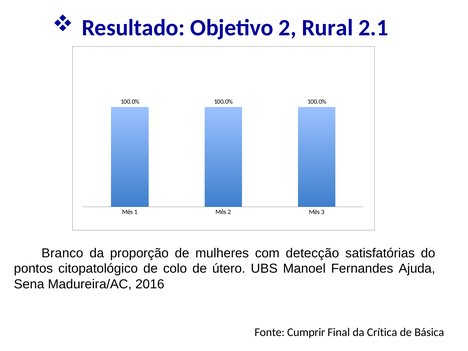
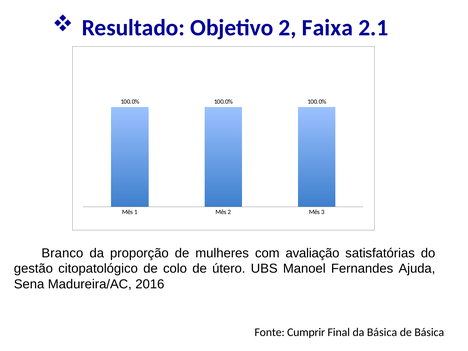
Rural: Rural -> Faixa
detecção: detecção -> avaliação
pontos: pontos -> gestão
da Crítica: Crítica -> Básica
